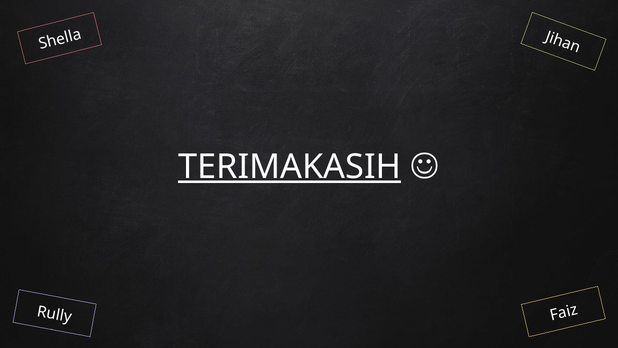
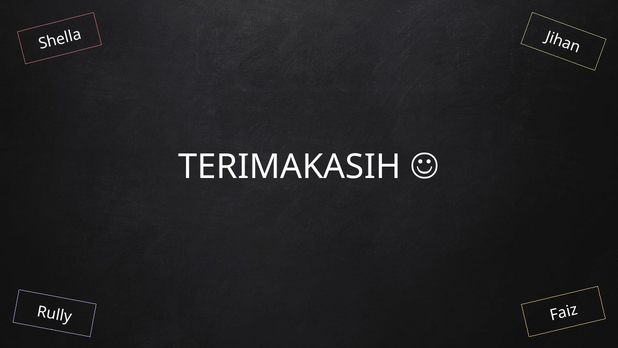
TERIMAKASIH underline: present -> none
